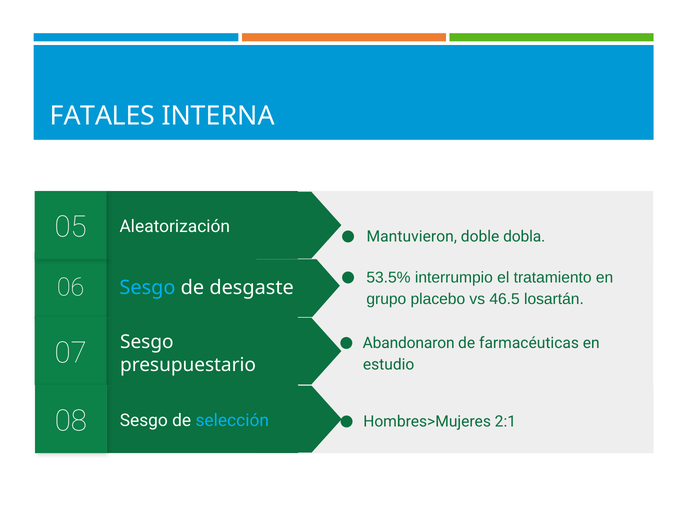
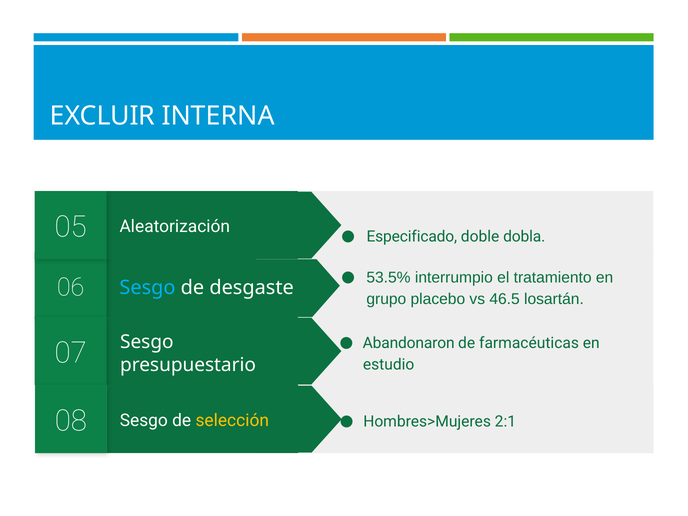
FATALES: FATALES -> EXCLUIR
Mantuvieron: Mantuvieron -> Especificado
selección colour: light blue -> yellow
